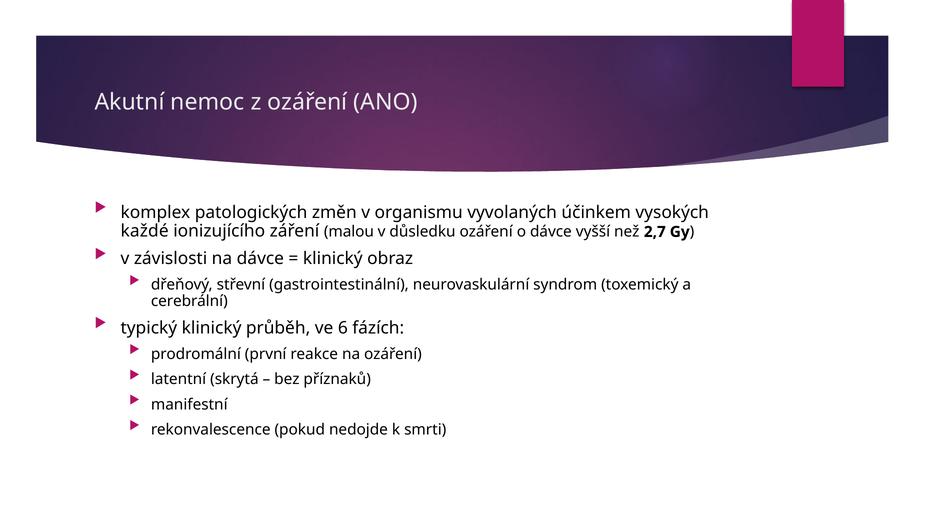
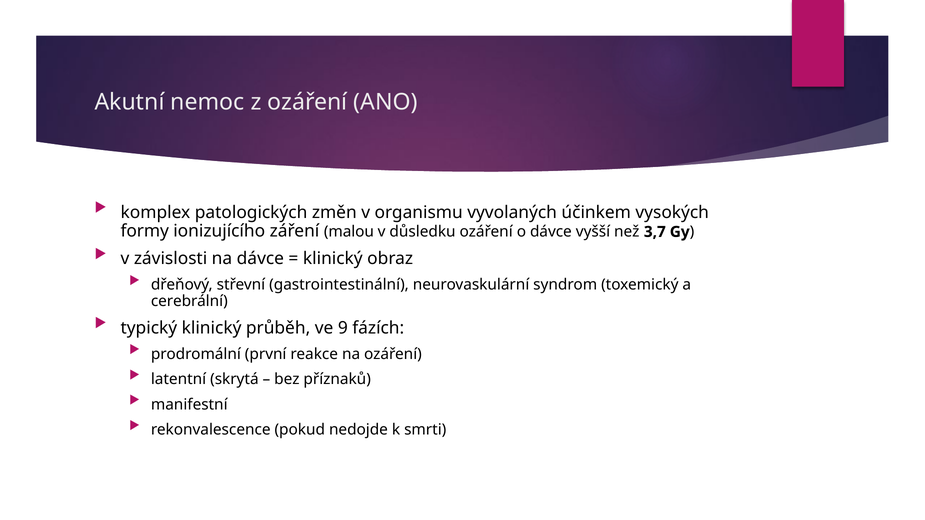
každé: každé -> formy
2,7: 2,7 -> 3,7
6: 6 -> 9
